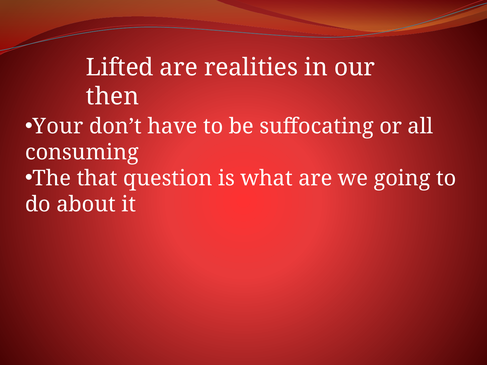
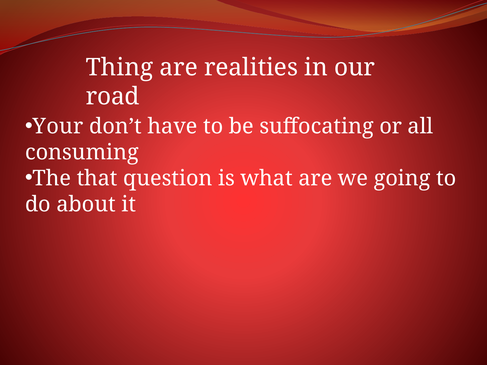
Lifted: Lifted -> Thing
then: then -> road
